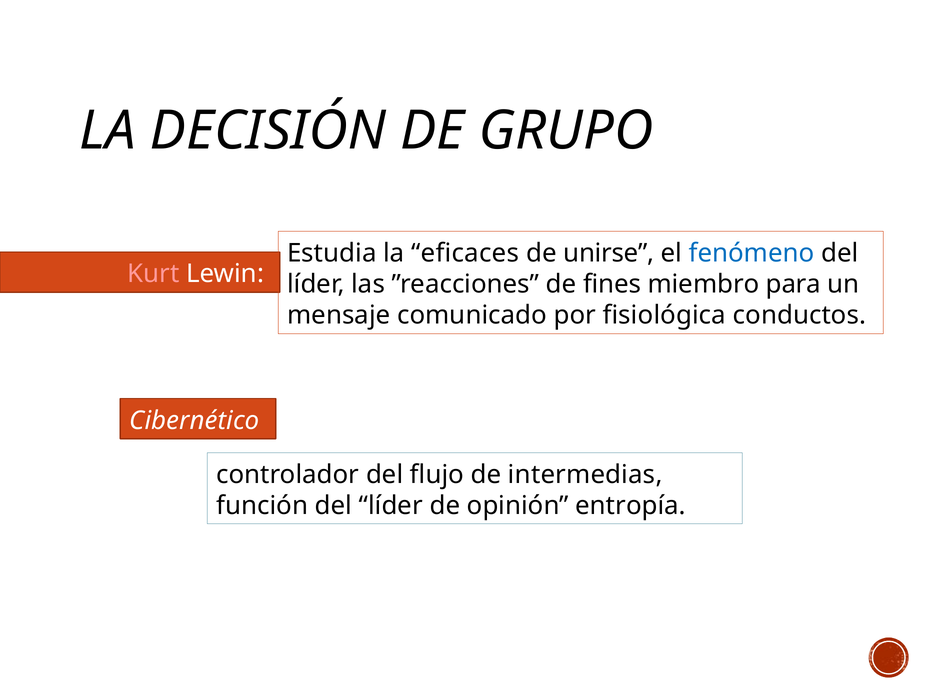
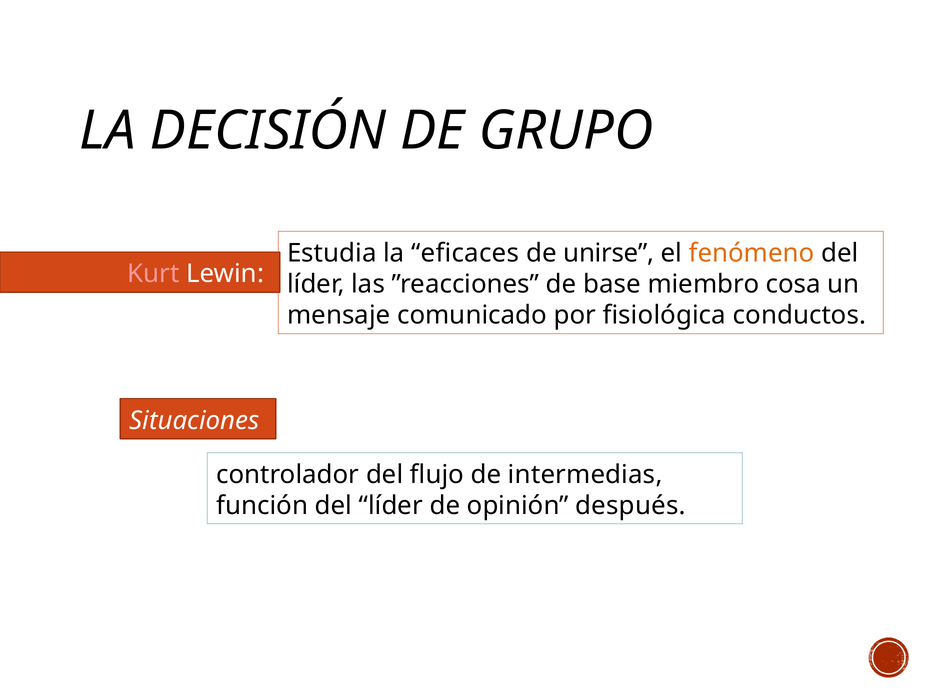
fenómeno colour: blue -> orange
fines: fines -> base
para: para -> cosa
Cibernético: Cibernético -> Situaciones
entropía: entropía -> después
